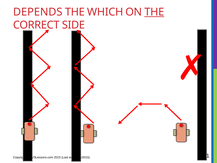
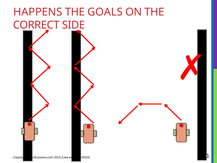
DEPENDS: DEPENDS -> HAPPENS
WHICH: WHICH -> GOALS
THE at (154, 12) underline: present -> none
